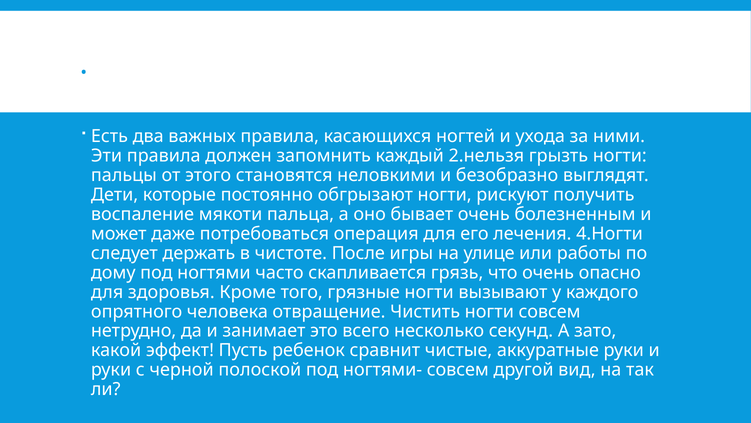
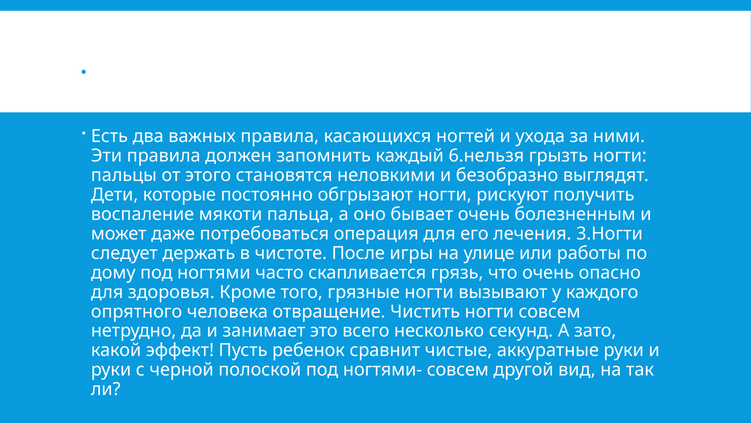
2.нельзя: 2.нельзя -> 6.нельзя
4.Ногти: 4.Ногти -> 3.Ногти
